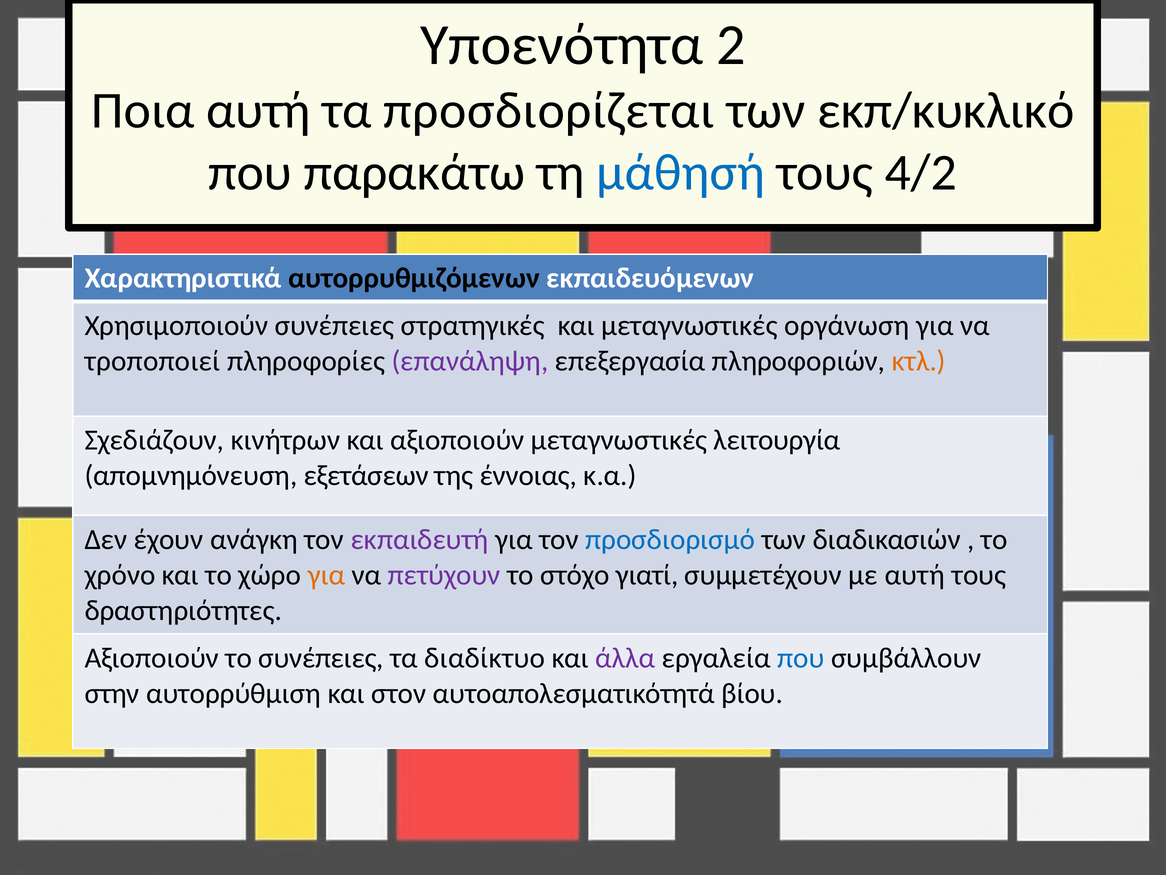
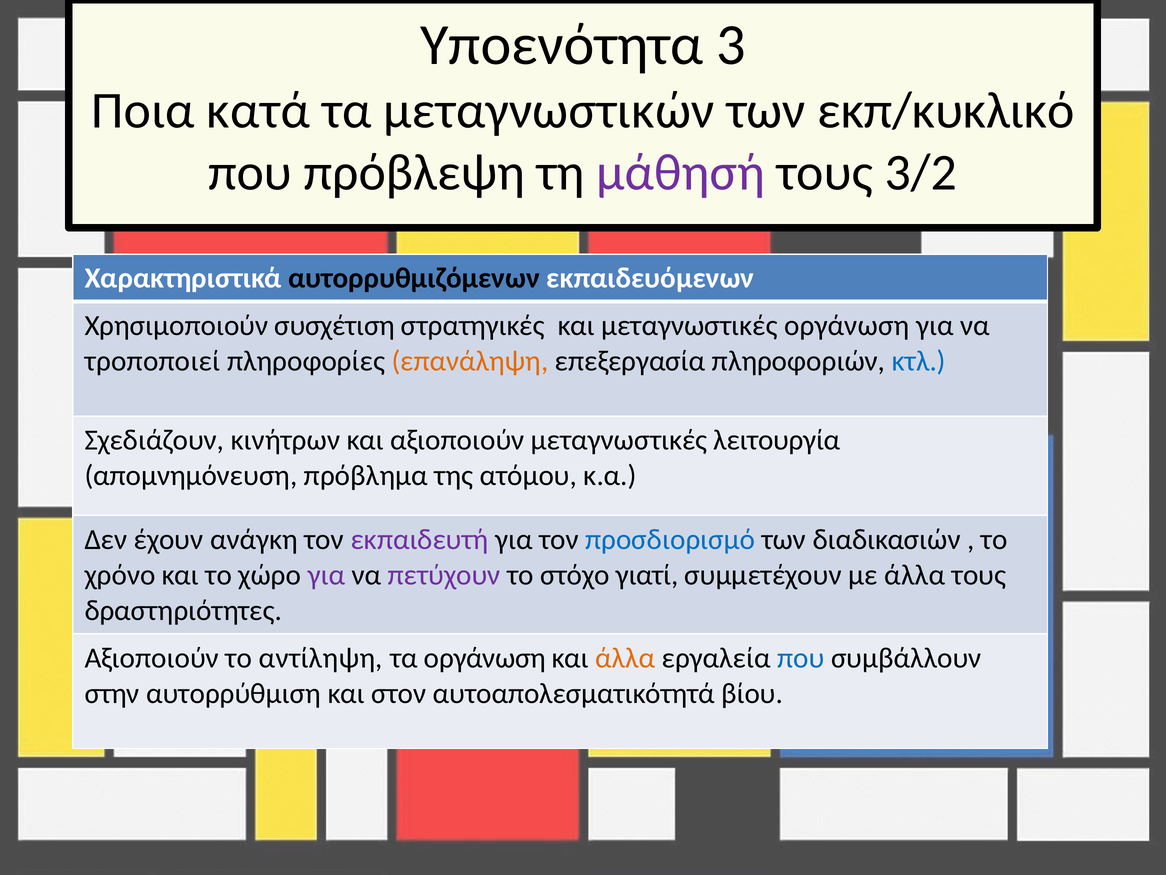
2: 2 -> 3
Ποια αυτή: αυτή -> κατά
προσδιορίζεται: προσδιορίζεται -> μεταγνωστικών
παρακάτω: παρακάτω -> πρόβλεψη
μάθησή colour: blue -> purple
4/2: 4/2 -> 3/2
Χρησιμοποιούν συνέπειες: συνέπειες -> συσχέτιση
επανάληψη colour: purple -> orange
κτλ colour: orange -> blue
εξετάσεων: εξετάσεων -> πρόβλημα
έννοιας: έννοιας -> ατόμου
για at (326, 575) colour: orange -> purple
με αυτή: αυτή -> άλλα
το συνέπειες: συνέπειες -> αντίληψη
τα διαδίκτυο: διαδίκτυο -> οργάνωση
άλλα at (625, 658) colour: purple -> orange
